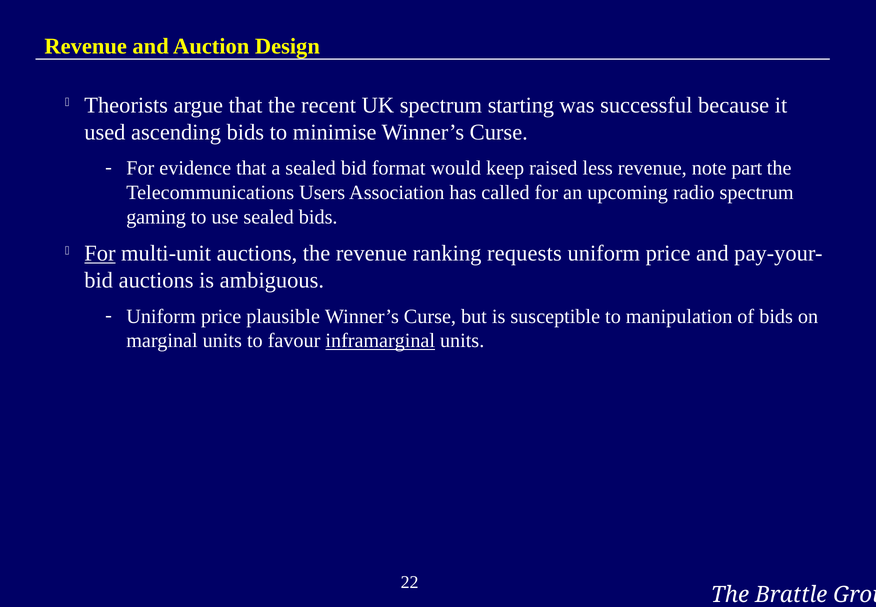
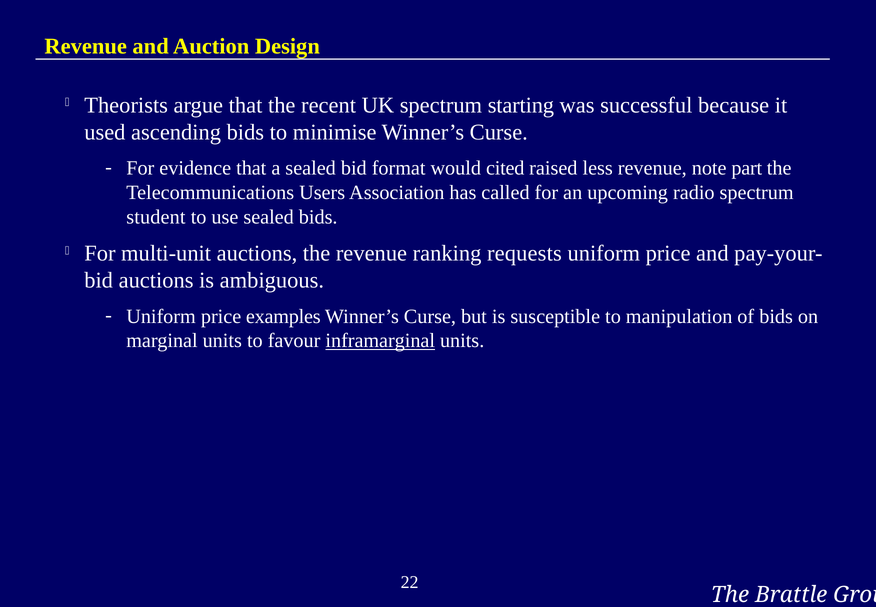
keep: keep -> cited
gaming: gaming -> student
For at (100, 253) underline: present -> none
plausible: plausible -> examples
